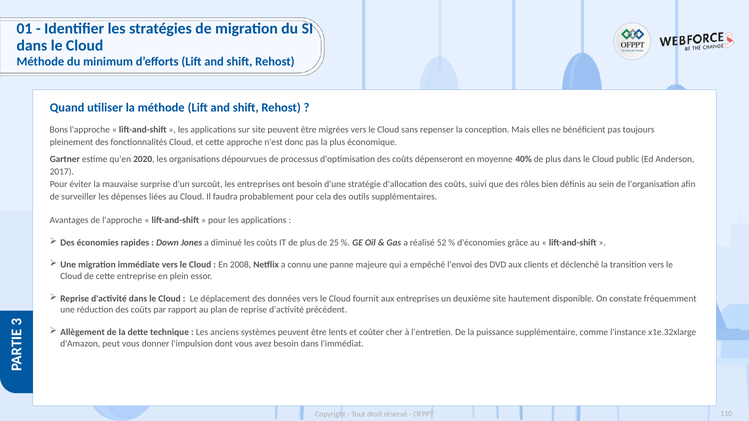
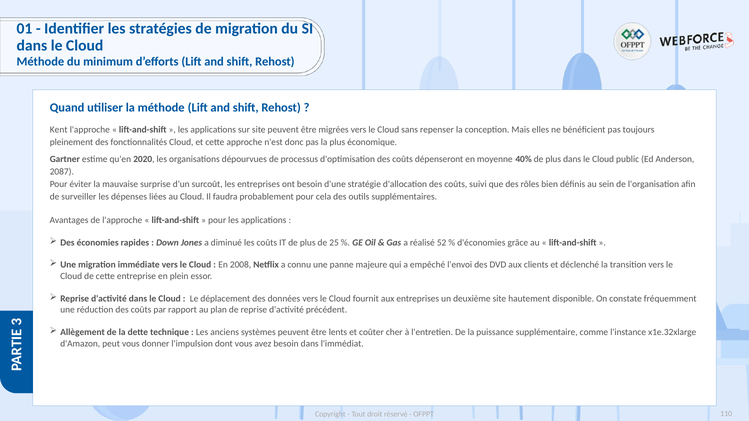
Bons: Bons -> Kent
2017: 2017 -> 2087
